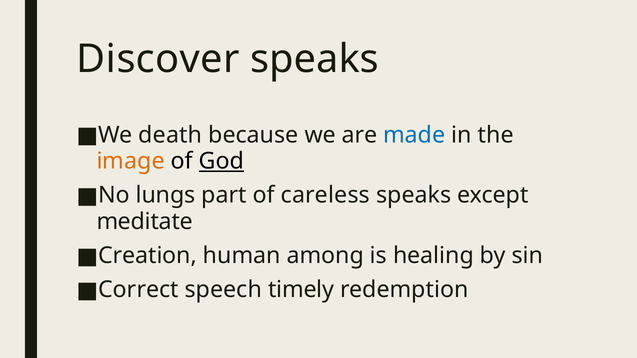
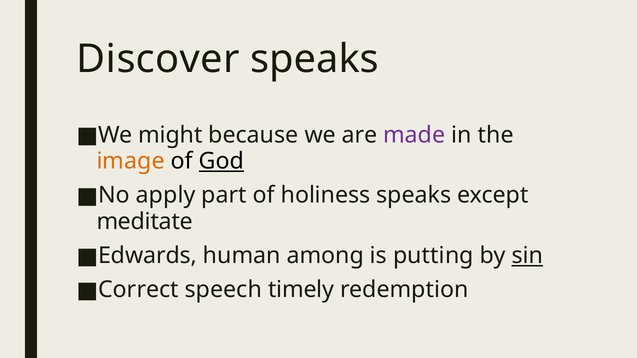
death: death -> might
made colour: blue -> purple
lungs: lungs -> apply
careless: careless -> holiness
Creation: Creation -> Edwards
healing: healing -> putting
sin underline: none -> present
